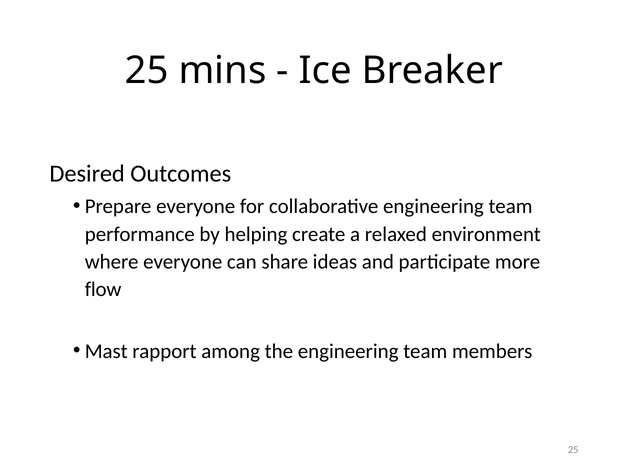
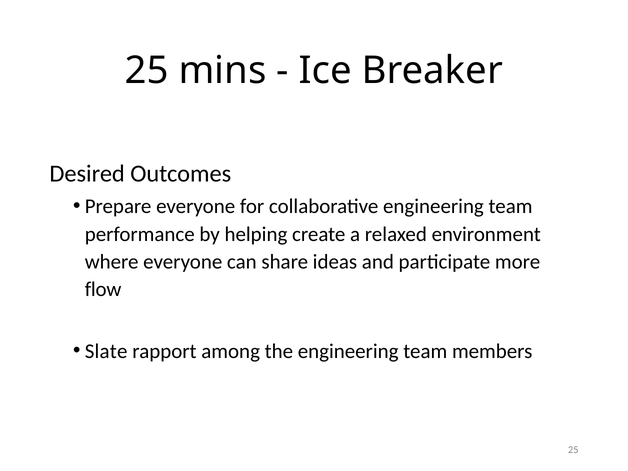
Mast: Mast -> Slate
